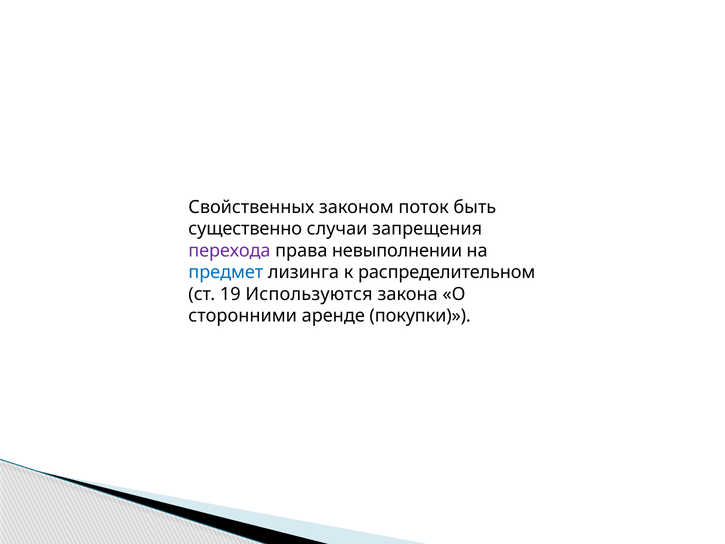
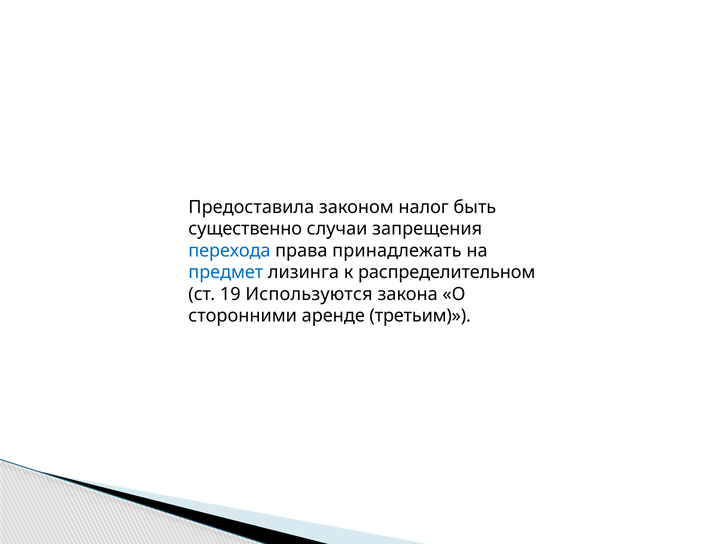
Свойственных: Свойственных -> Предоставила
поток: поток -> налог
перехода colour: purple -> blue
невыполнении: невыполнении -> принадлежать
покупки: покупки -> третьим
